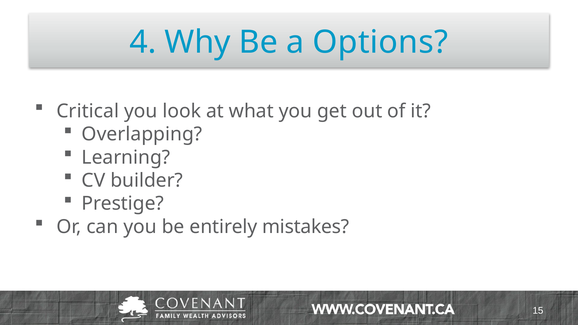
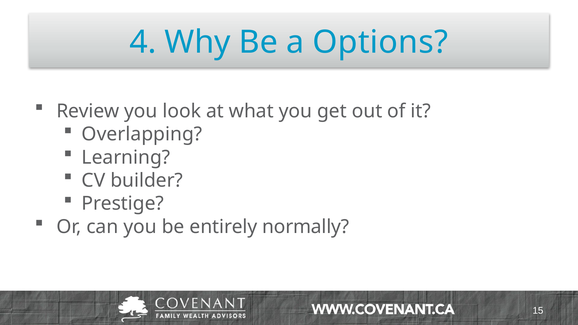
Critical: Critical -> Review
mistakes: mistakes -> normally
